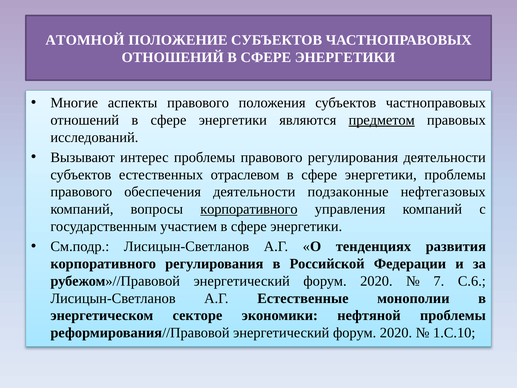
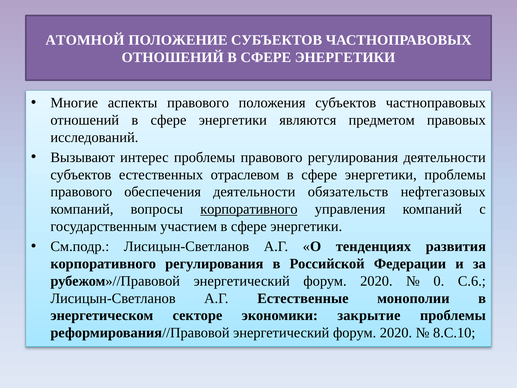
предметом underline: present -> none
подзаконные: подзаконные -> обязательств
7: 7 -> 0
нефтяной: нефтяной -> закрытие
1.С.10: 1.С.10 -> 8.С.10
